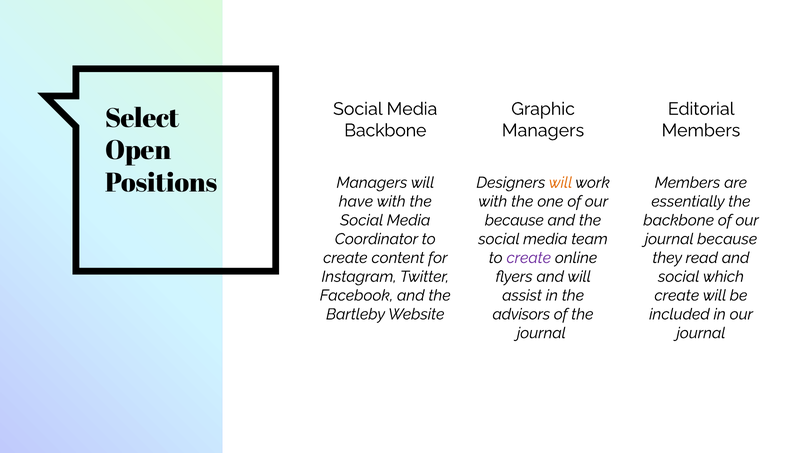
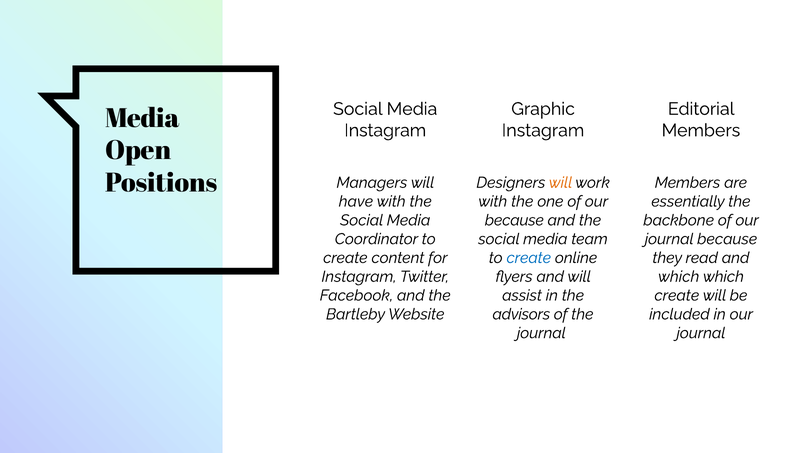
Select at (142, 118): Select -> Media
Backbone at (385, 130): Backbone -> Instagram
Managers at (543, 130): Managers -> Instagram
create at (529, 258) colour: purple -> blue
social at (679, 277): social -> which
